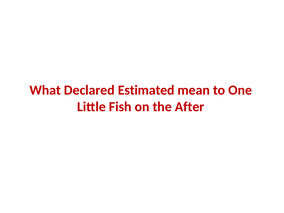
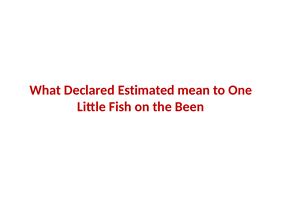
After: After -> Been
